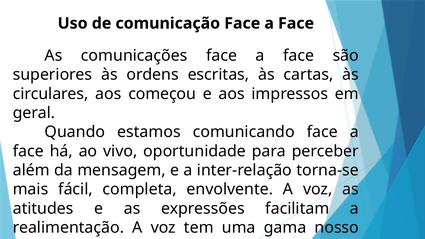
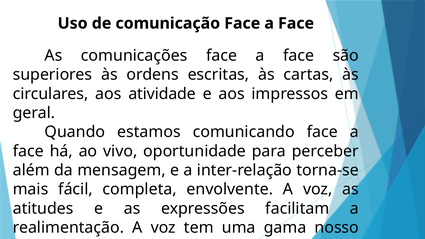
começou: começou -> atividade
